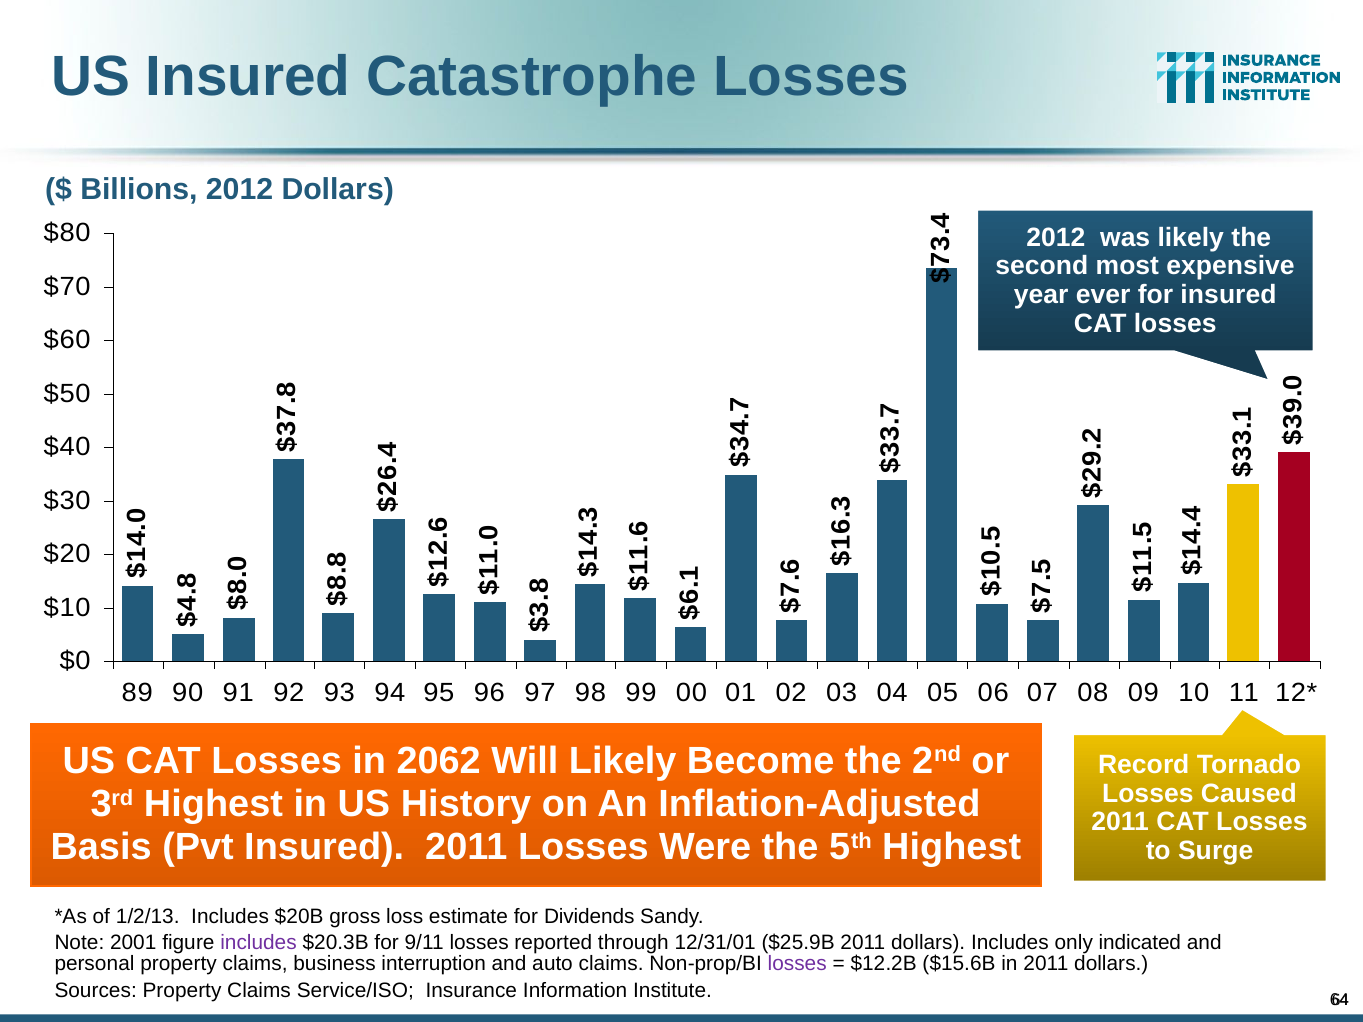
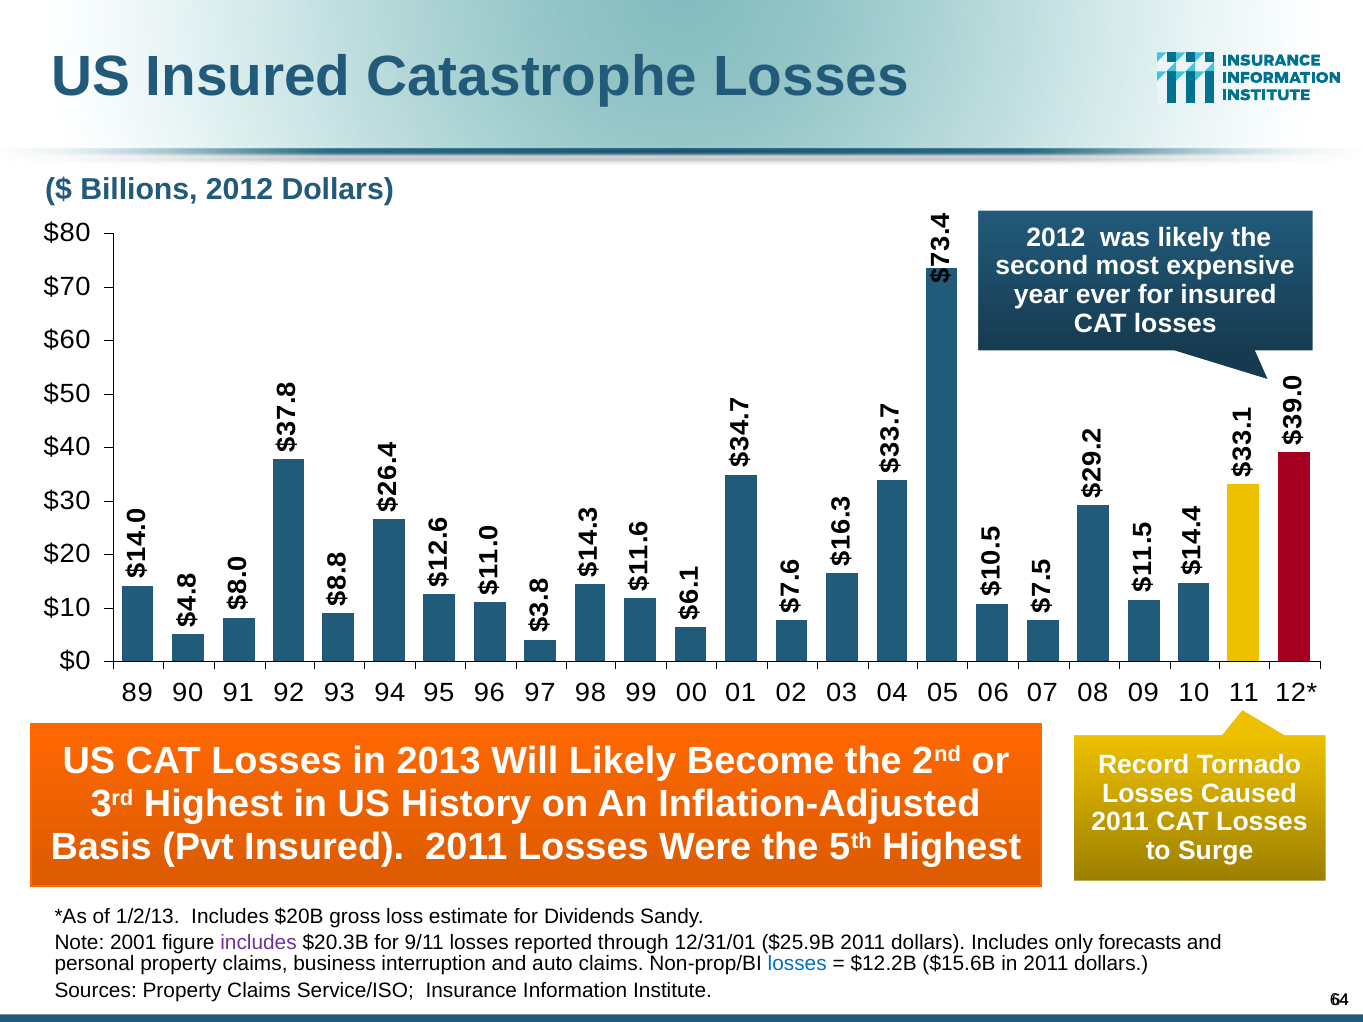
2062: 2062 -> 2013
indicated: indicated -> forecasts
losses at (797, 964) colour: purple -> blue
